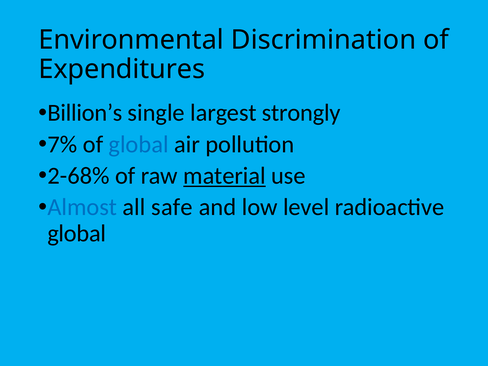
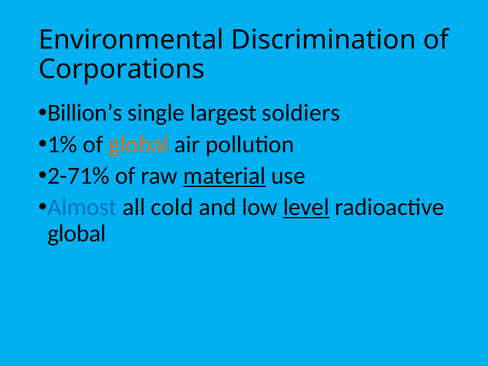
Expenditures: Expenditures -> Corporations
strongly: strongly -> soldiers
7%: 7% -> 1%
global at (139, 144) colour: blue -> orange
2-68%: 2-68% -> 2-71%
safe: safe -> cold
level underline: none -> present
